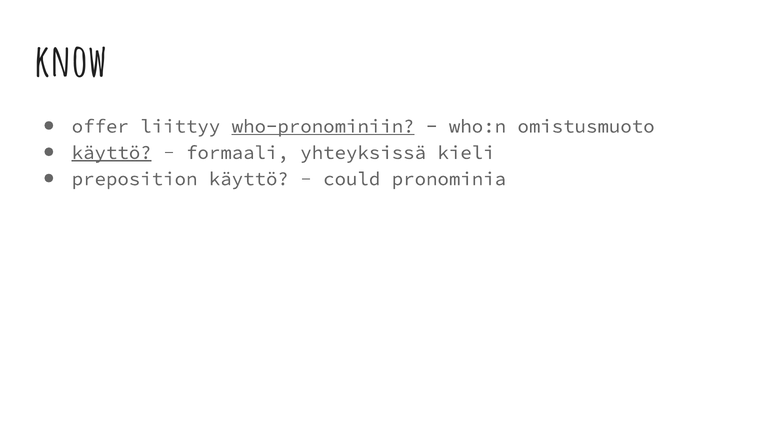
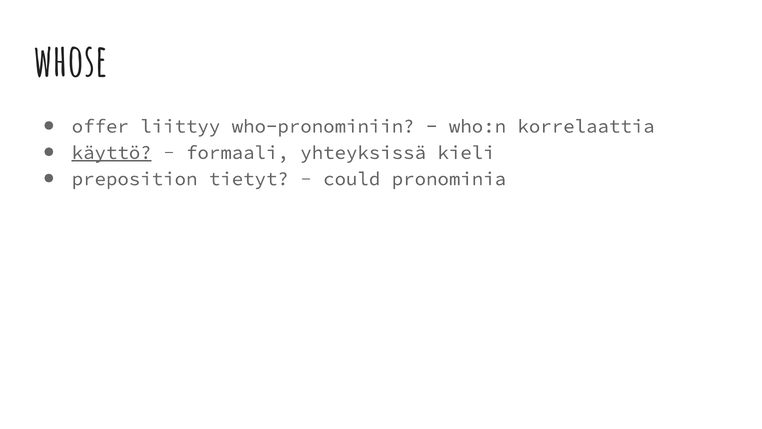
know: know -> whose
who-pronominiin underline: present -> none
omistusmuoto: omistusmuoto -> korrelaattia
preposition käyttö: käyttö -> tietyt
